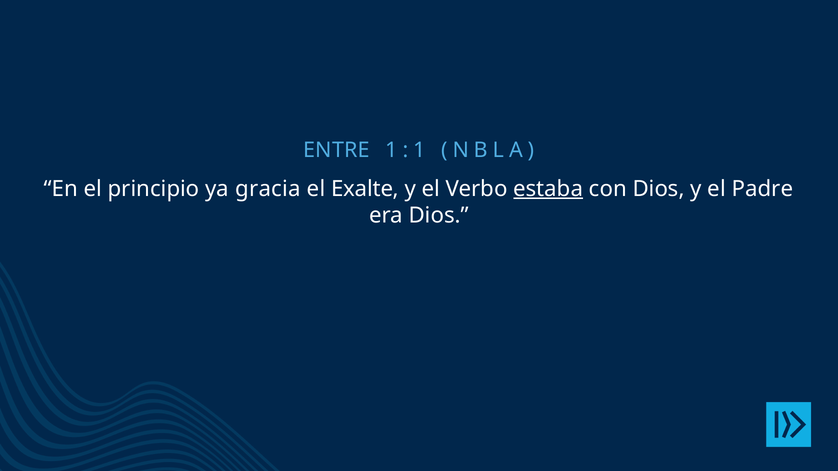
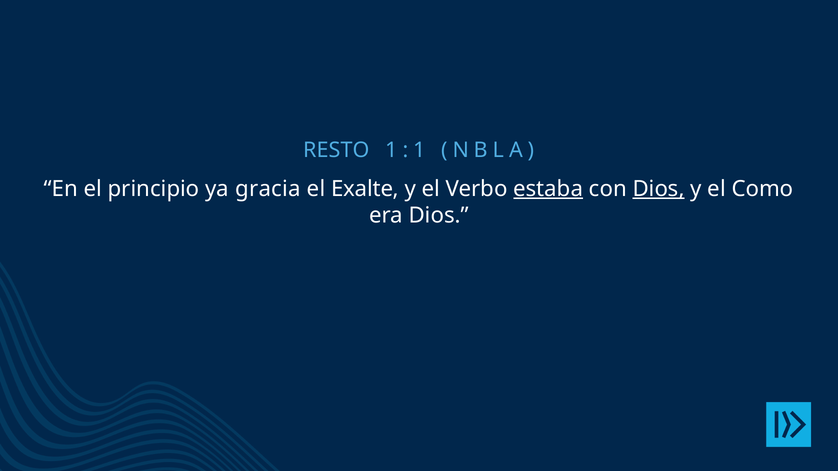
ENTRE: ENTRE -> RESTO
Dios at (659, 189) underline: none -> present
Padre: Padre -> Como
